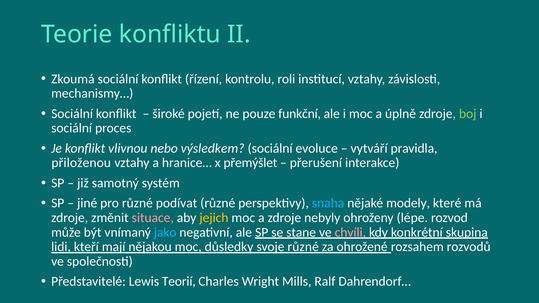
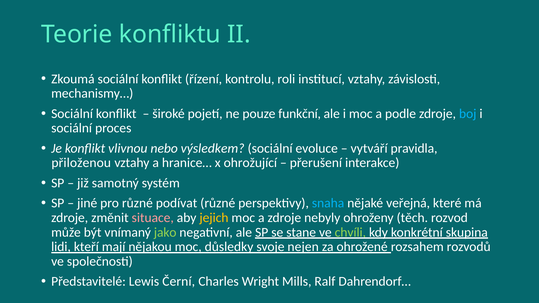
úplně: úplně -> podle
boj colour: light green -> light blue
přemýšlet: přemýšlet -> ohrožující
modely: modely -> veřejná
lépe: lépe -> těch
jako colour: light blue -> light green
chvíli colour: pink -> light green
svoje různé: různé -> nejen
Teorií: Teorií -> Černí
